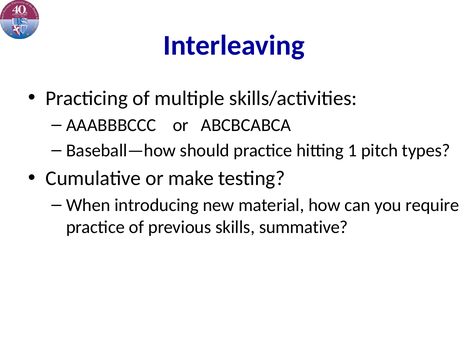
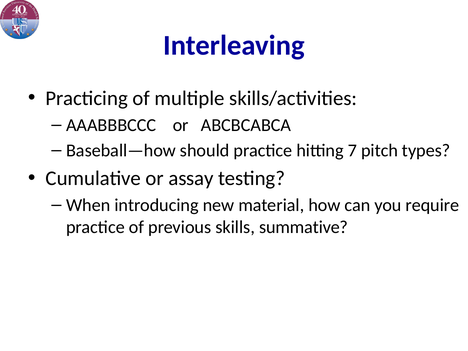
1: 1 -> 7
make: make -> assay
